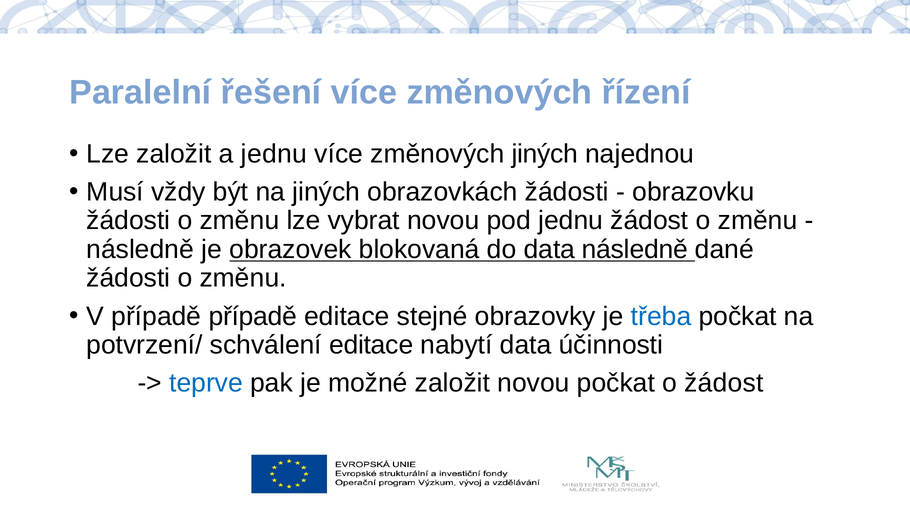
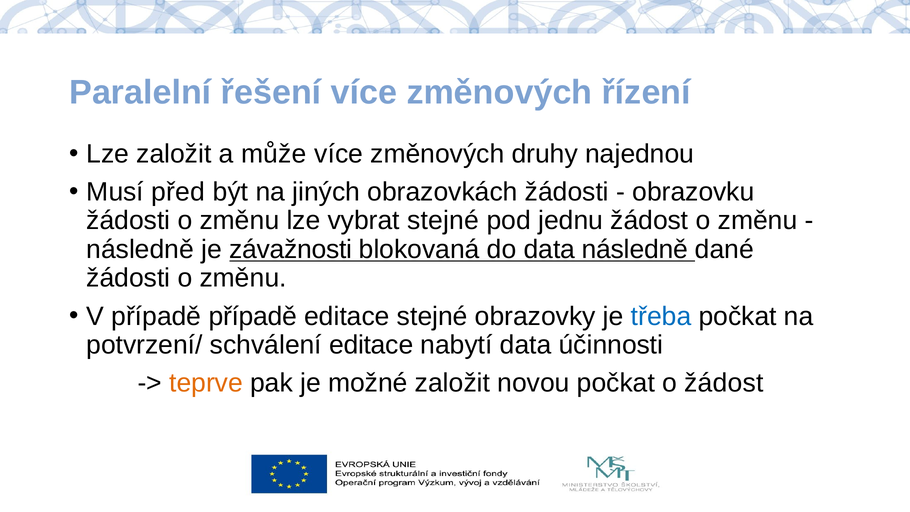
a jednu: jednu -> může
změnových jiných: jiných -> druhy
vždy: vždy -> před
vybrat novou: novou -> stejné
obrazovek: obrazovek -> závažnosti
teprve colour: blue -> orange
